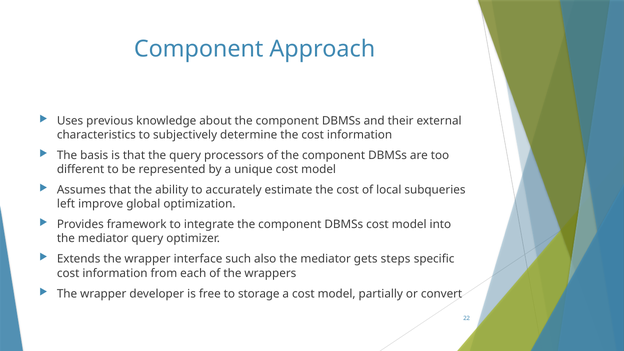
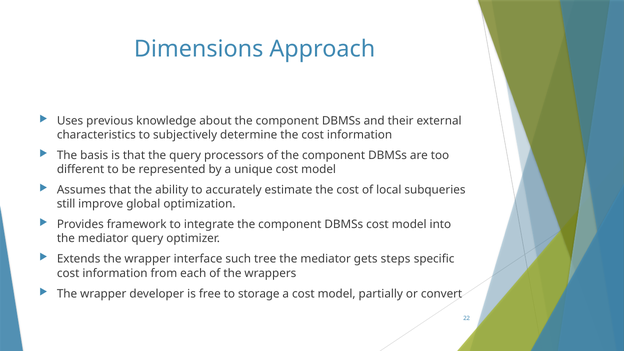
Component at (199, 49): Component -> Dimensions
left: left -> still
also: also -> tree
